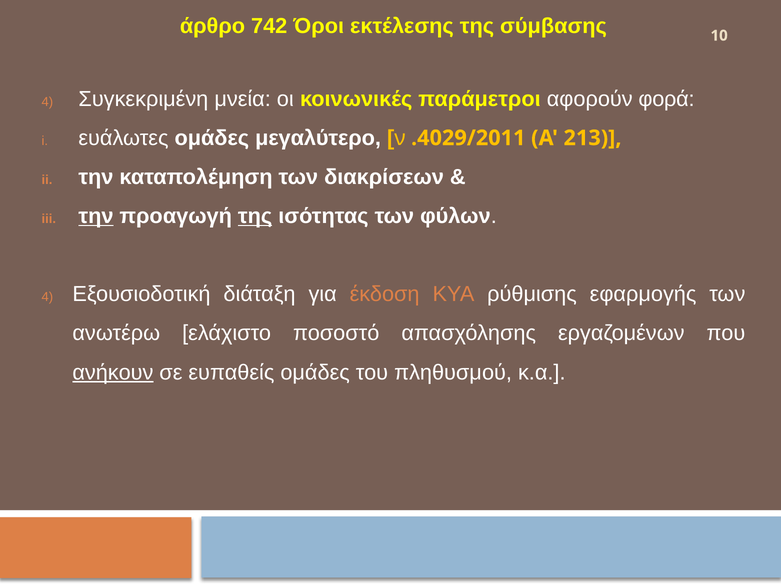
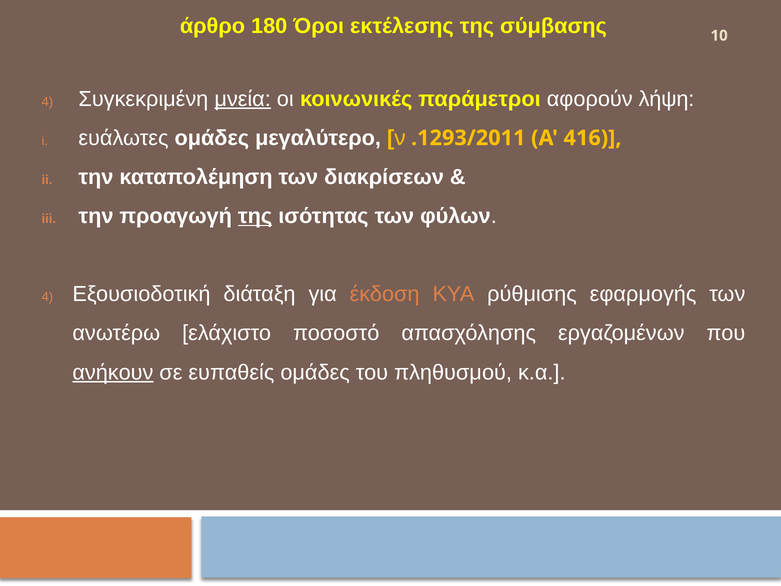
742: 742 -> 180
μνεία underline: none -> present
φορά: φορά -> λήψη
.4029/2011: .4029/2011 -> .1293/2011
213: 213 -> 416
την at (96, 216) underline: present -> none
